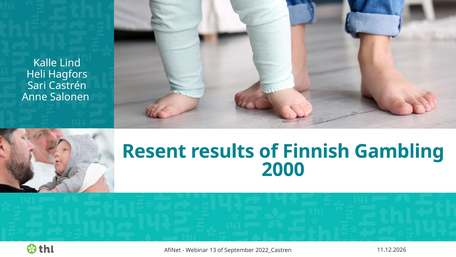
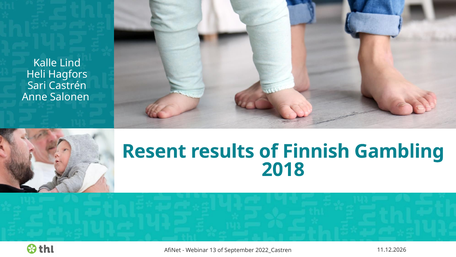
2000: 2000 -> 2018
